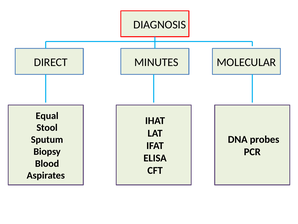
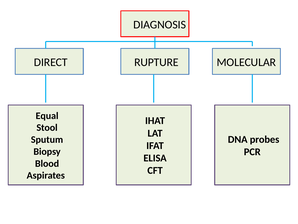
MINUTES: MINUTES -> RUPTURE
